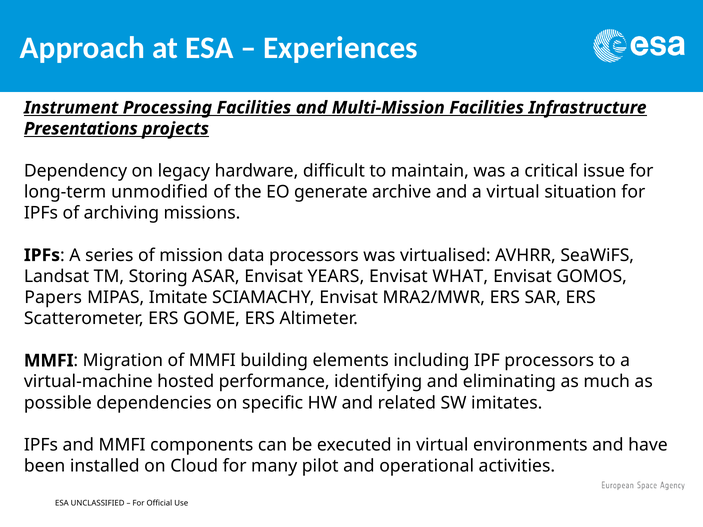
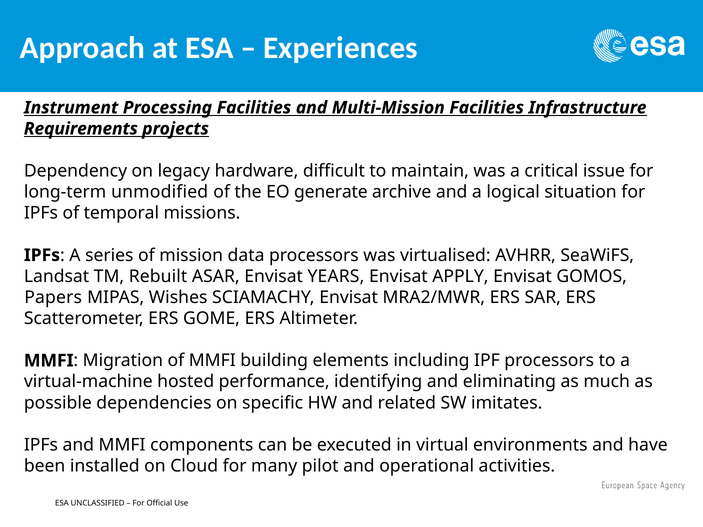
Presentations: Presentations -> Requirements
a virtual: virtual -> logical
archiving: archiving -> temporal
Storing: Storing -> Rebuilt
WHAT: WHAT -> APPLY
Imitate: Imitate -> Wishes
